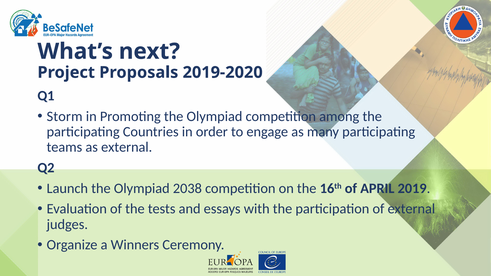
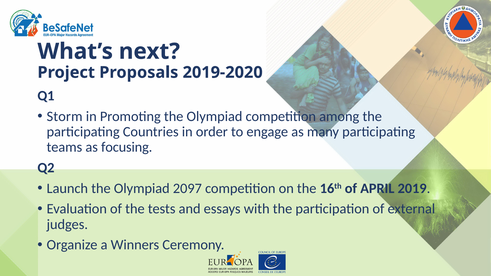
as external: external -> focusing
2038: 2038 -> 2097
